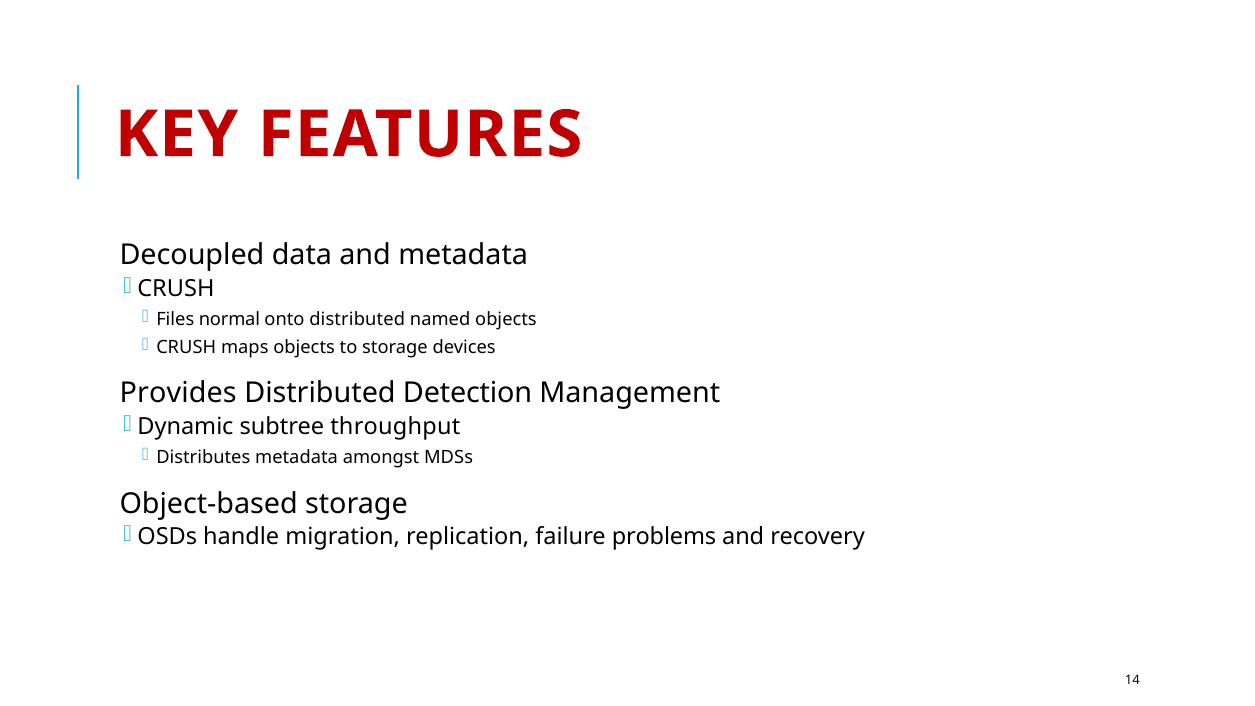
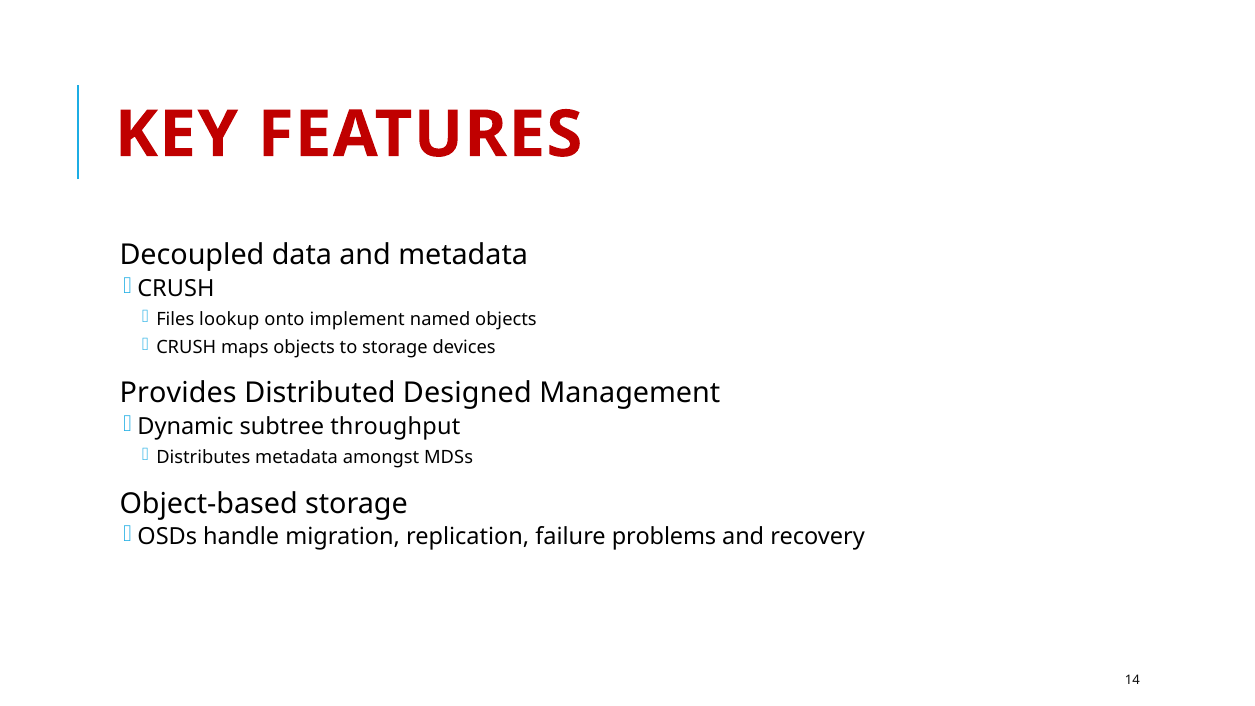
normal: normal -> lookup
onto distributed: distributed -> implement
Detection: Detection -> Designed
